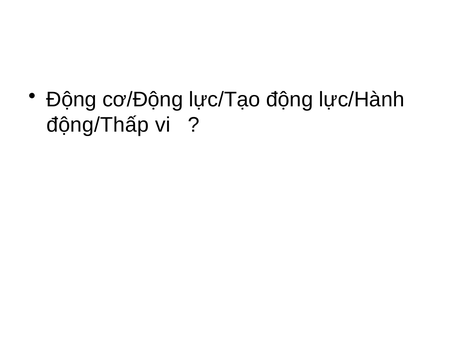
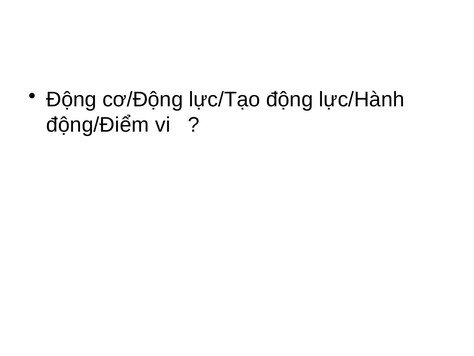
động/Thấp: động/Thấp -> động/Điểm
